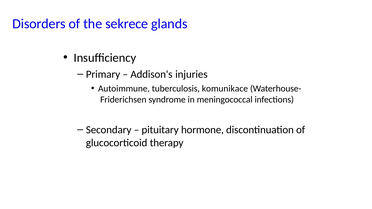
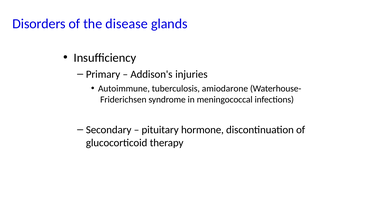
sekrece: sekrece -> disease
komunikace: komunikace -> amiodarone
